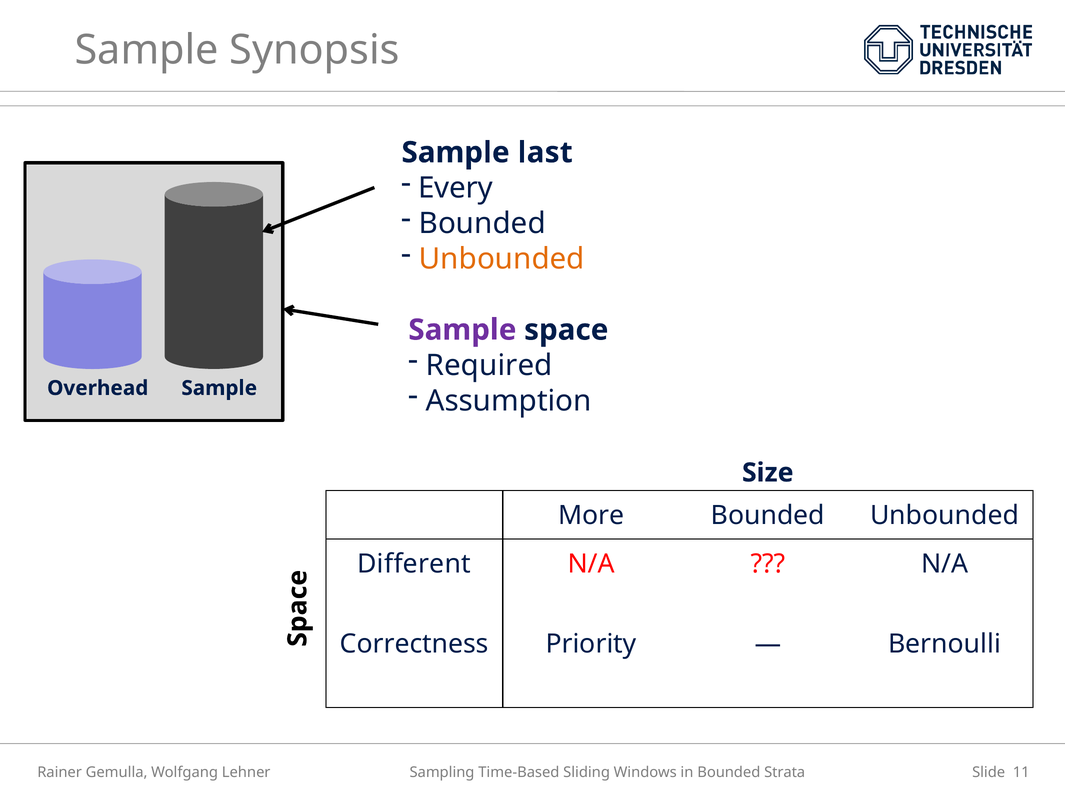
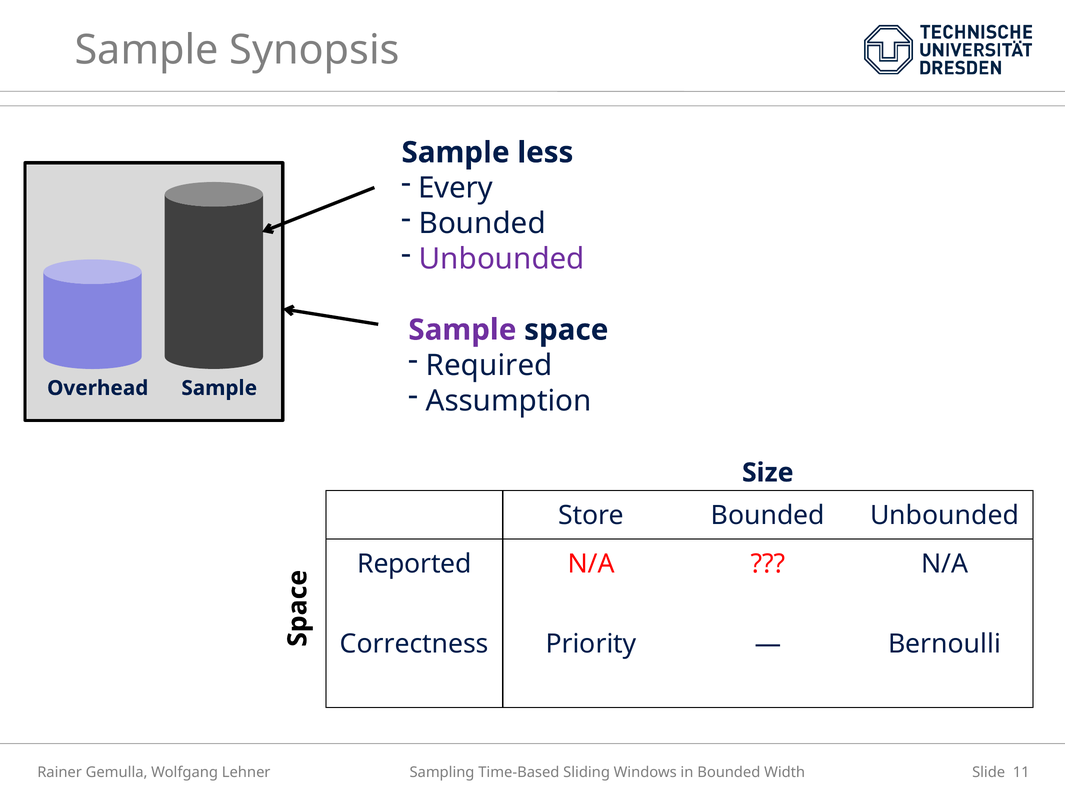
last: last -> less
Unbounded at (502, 259) colour: orange -> purple
More: More -> Store
Different: Different -> Reported
Strata: Strata -> Width
